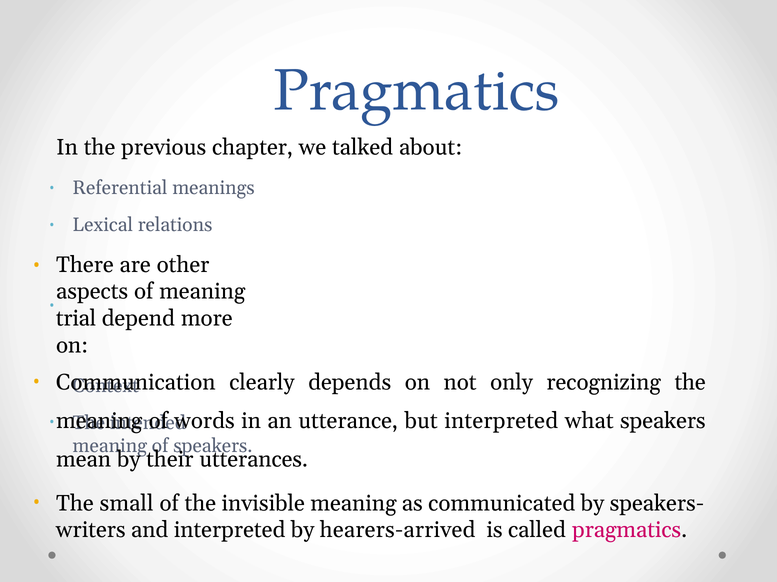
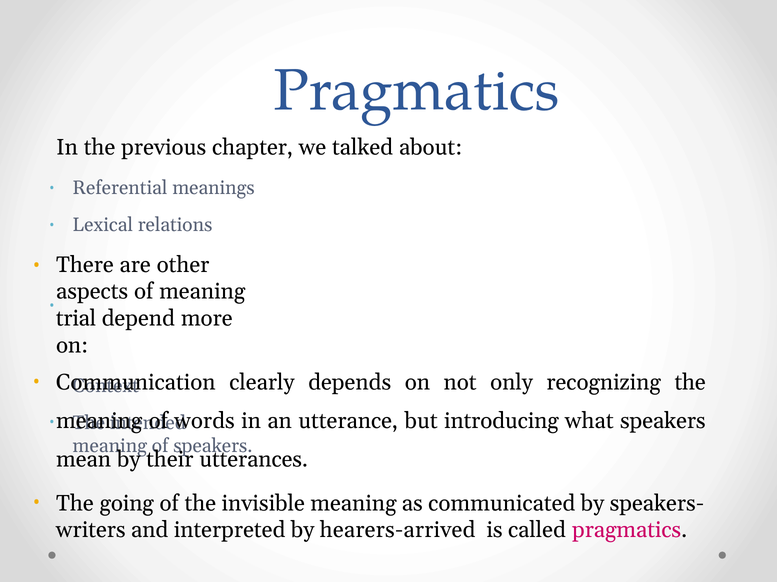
but interpreted: interpreted -> introducing
small: small -> going
